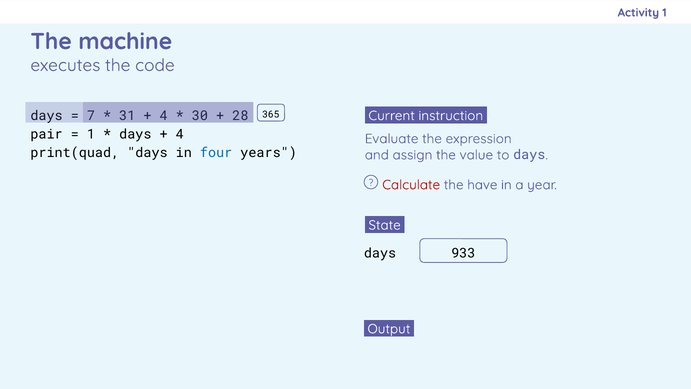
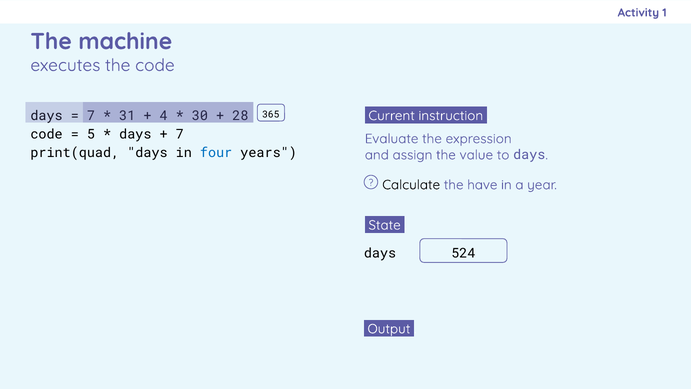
pair at (47, 134): pair -> code
1 at (91, 134): 1 -> 5
4 at (180, 134): 4 -> 7
Calculate colour: red -> black
933: 933 -> 524
